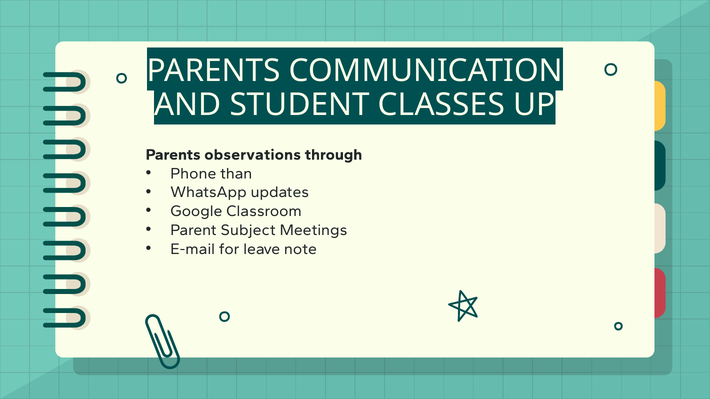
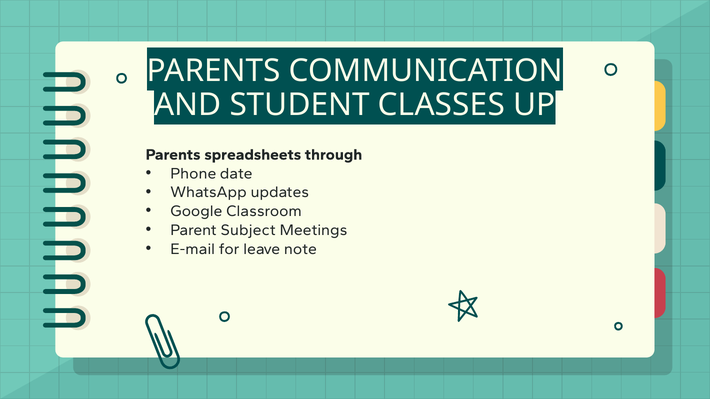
observations: observations -> spreadsheets
than: than -> date
